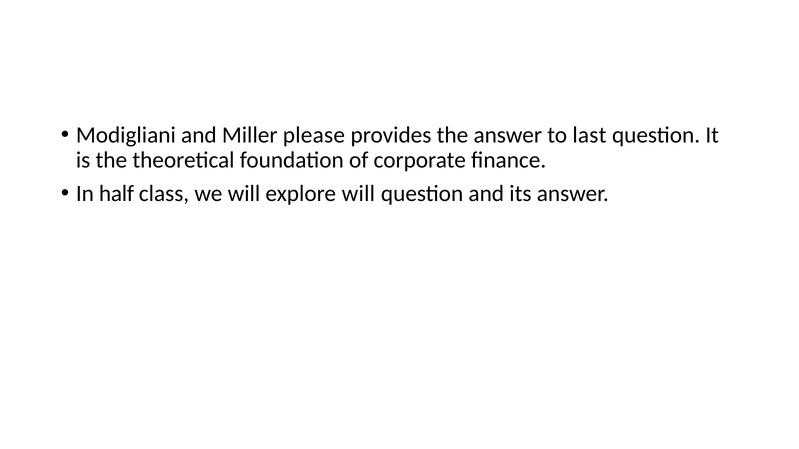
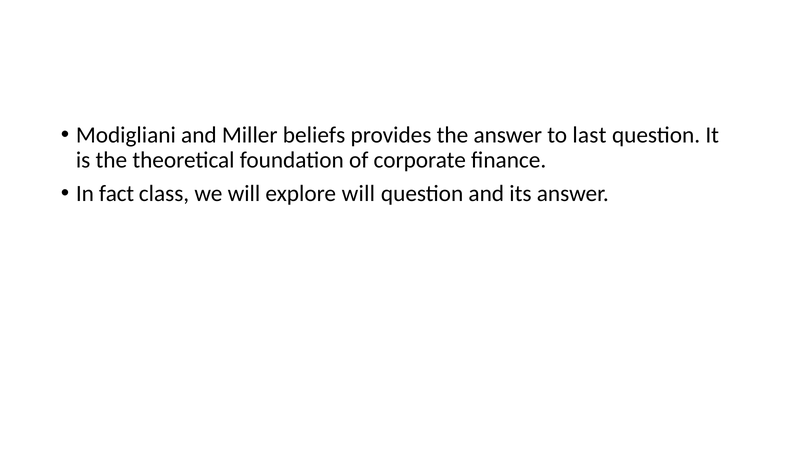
please: please -> beliefs
half: half -> fact
